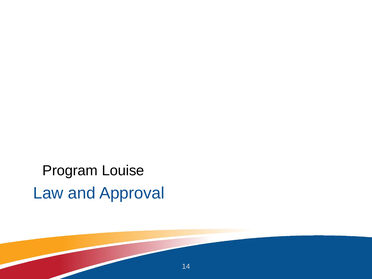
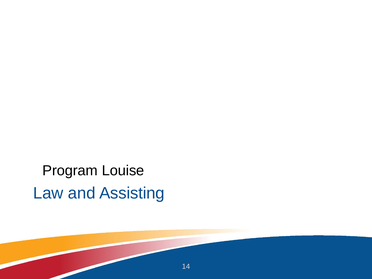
Approval: Approval -> Assisting
